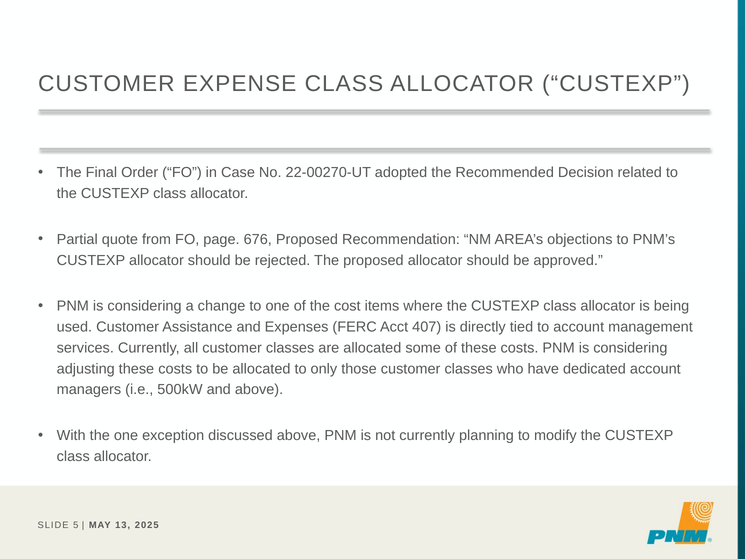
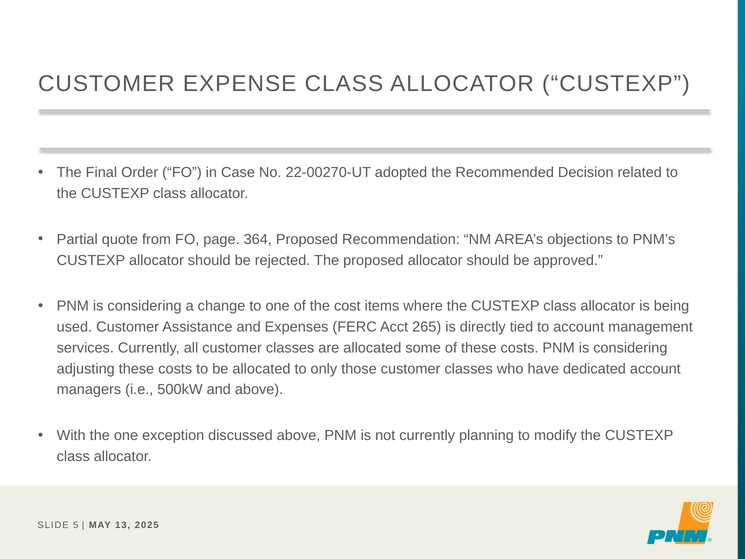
676: 676 -> 364
407: 407 -> 265
